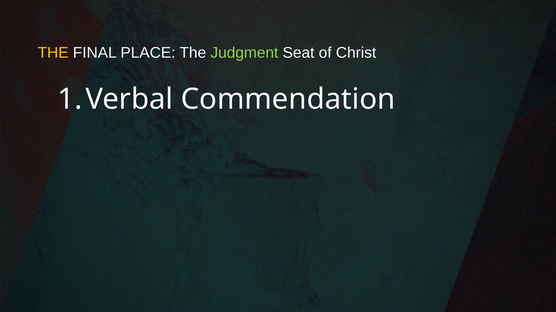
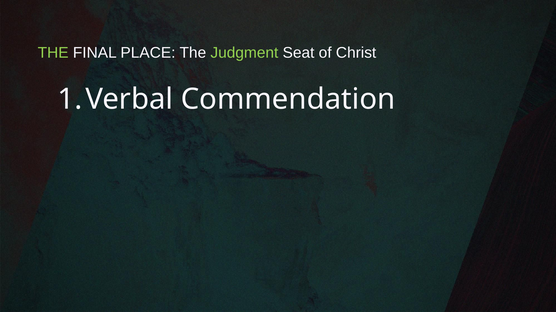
THE at (53, 53) colour: yellow -> light green
